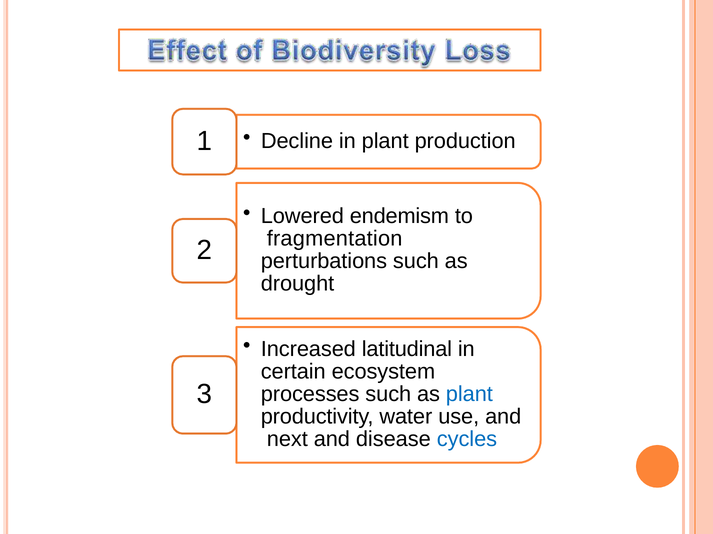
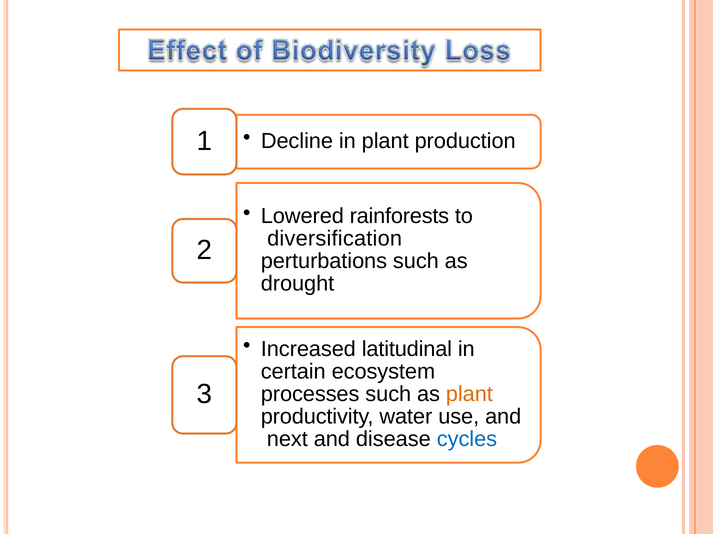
endemism: endemism -> rainforests
fragmentation: fragmentation -> diversification
plant at (469, 395) colour: blue -> orange
